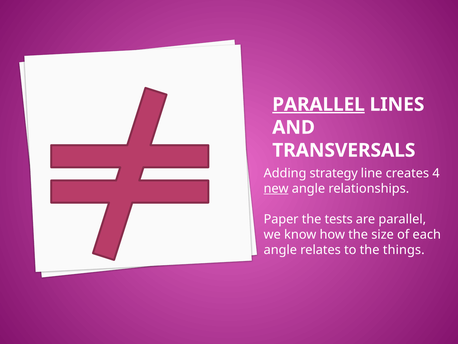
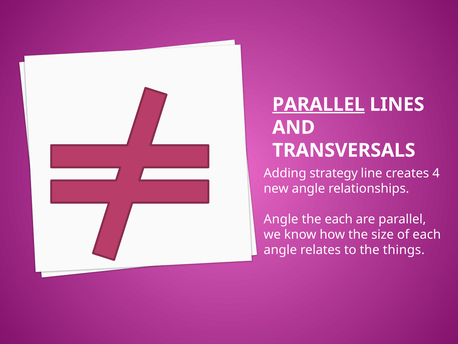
new underline: present -> none
Paper at (281, 219): Paper -> Angle
the tests: tests -> each
